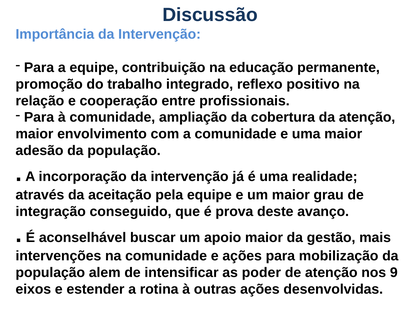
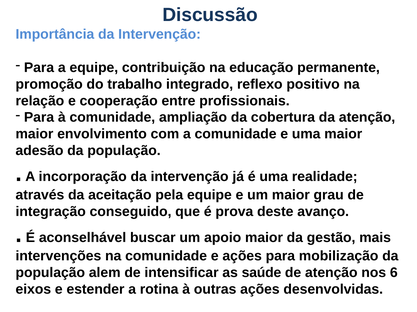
poder: poder -> saúde
9: 9 -> 6
